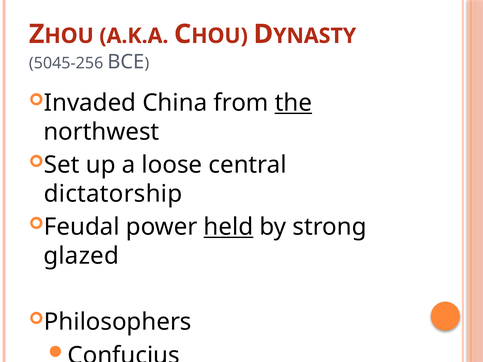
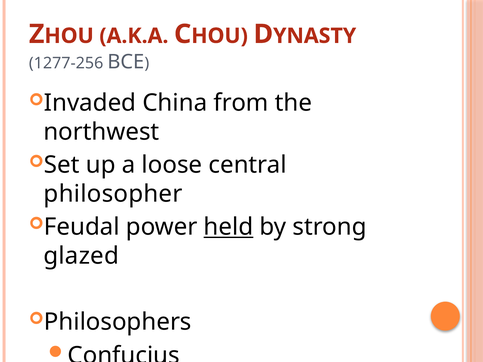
5045-256: 5045-256 -> 1277-256
the underline: present -> none
dictatorship: dictatorship -> philosopher
